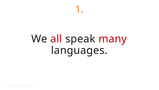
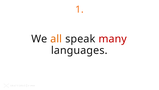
all colour: red -> orange
